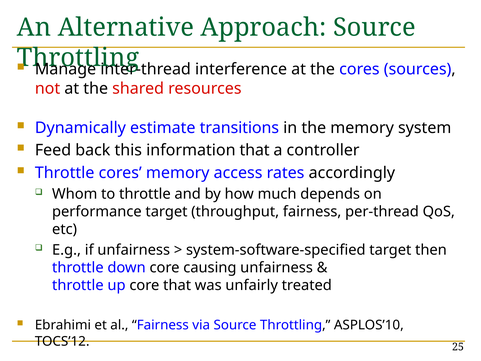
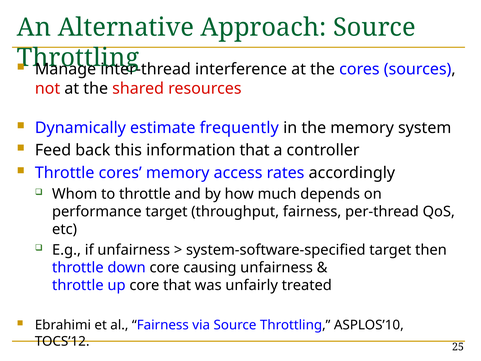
transitions: transitions -> frequently
